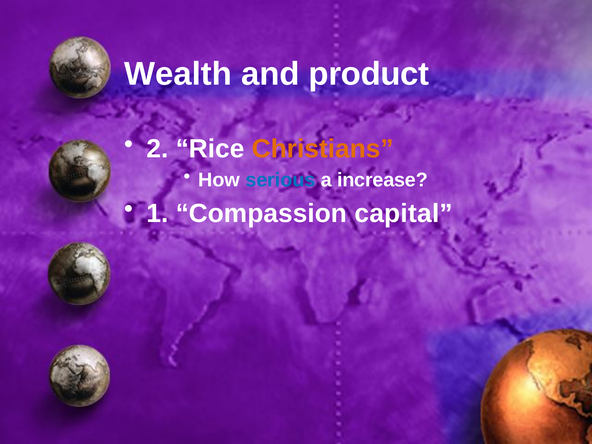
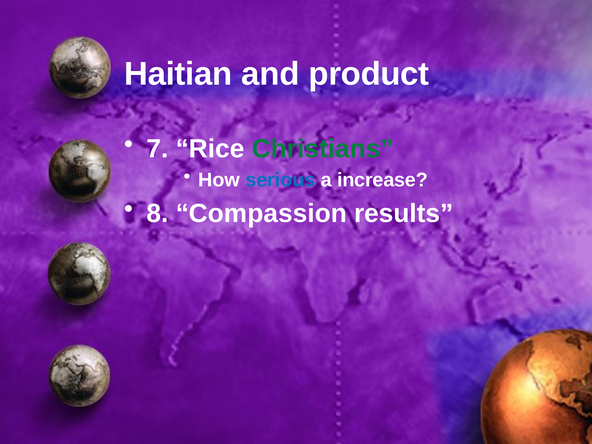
Wealth: Wealth -> Haitian
2: 2 -> 7
Christians colour: orange -> green
1: 1 -> 8
capital: capital -> results
